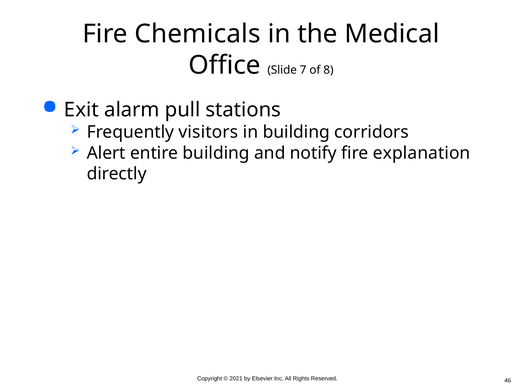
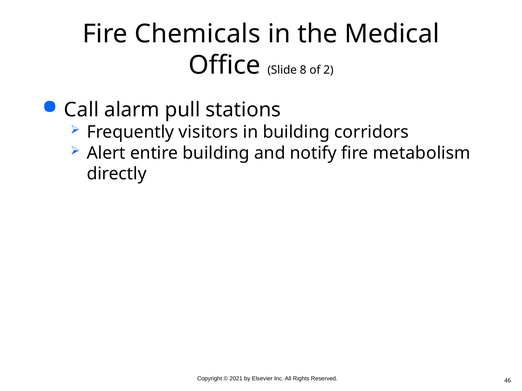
7: 7 -> 8
8: 8 -> 2
Exit: Exit -> Call
explanation: explanation -> metabolism
